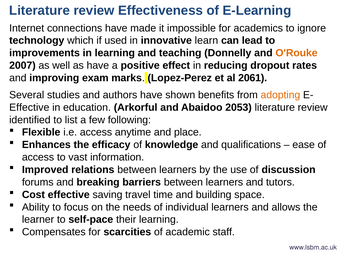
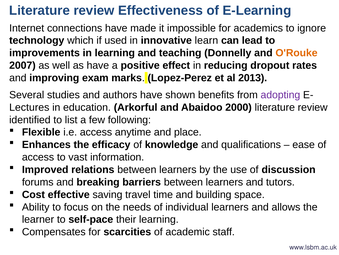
2061: 2061 -> 2013
adopting colour: orange -> purple
Effective at (29, 107): Effective -> Lectures
2053: 2053 -> 2000
